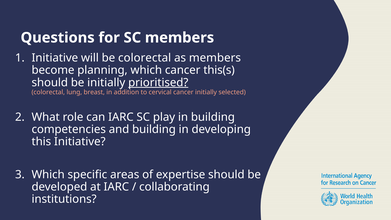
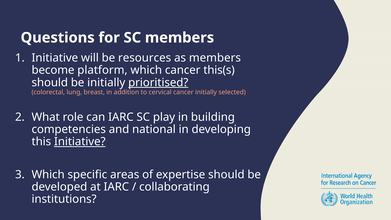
be colorectal: colorectal -> resources
planning: planning -> platform
and building: building -> national
Initiative at (80, 142) underline: none -> present
